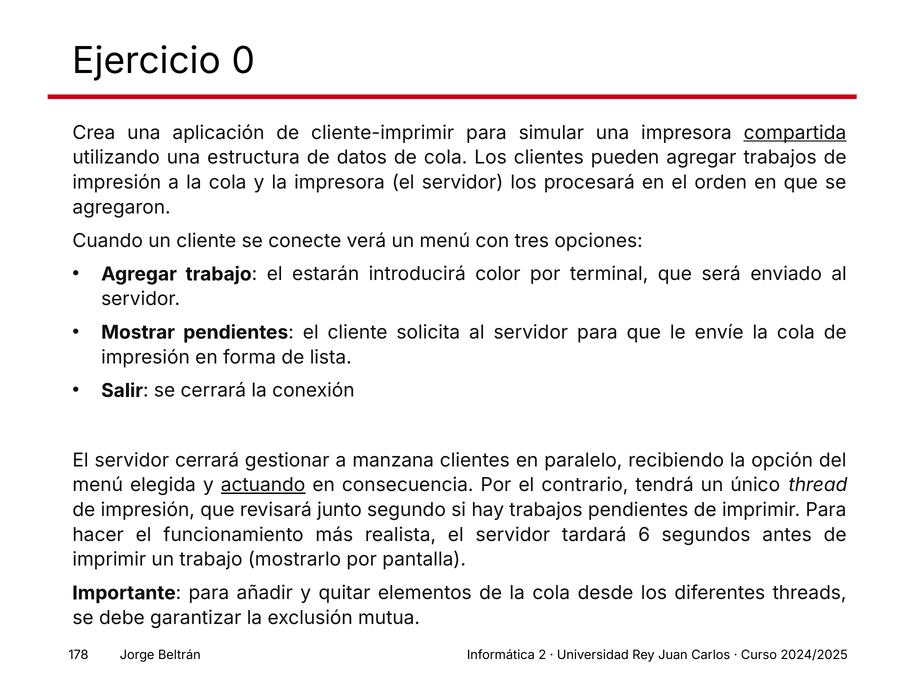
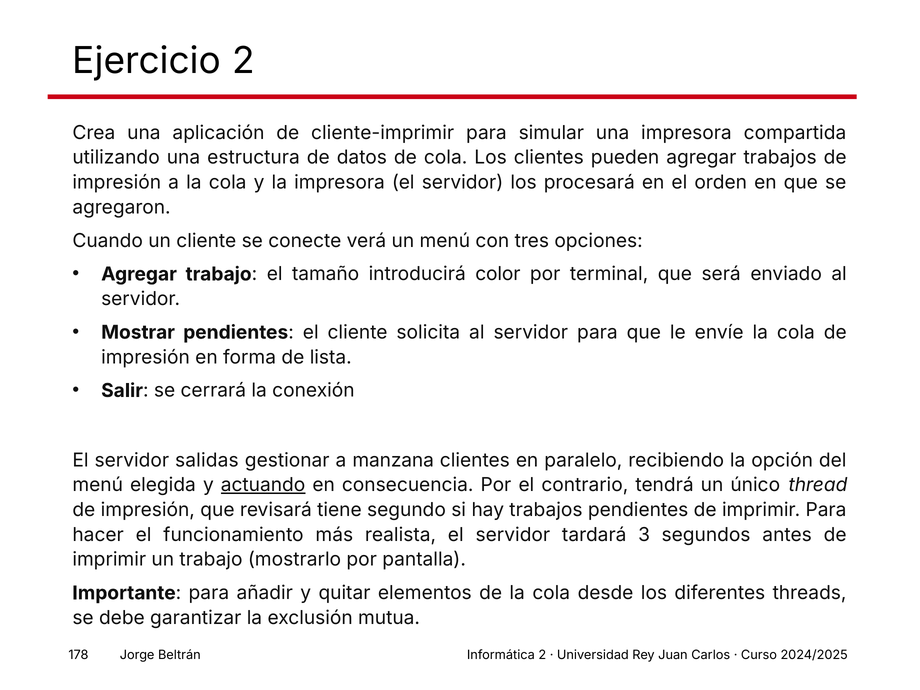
Ejercicio 0: 0 -> 2
compartida underline: present -> none
estarán: estarán -> tamaño
servidor cerrará: cerrará -> salidas
junto: junto -> tiene
6: 6 -> 3
